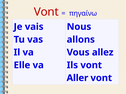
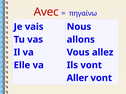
Vont at (46, 12): Vont -> Avec
